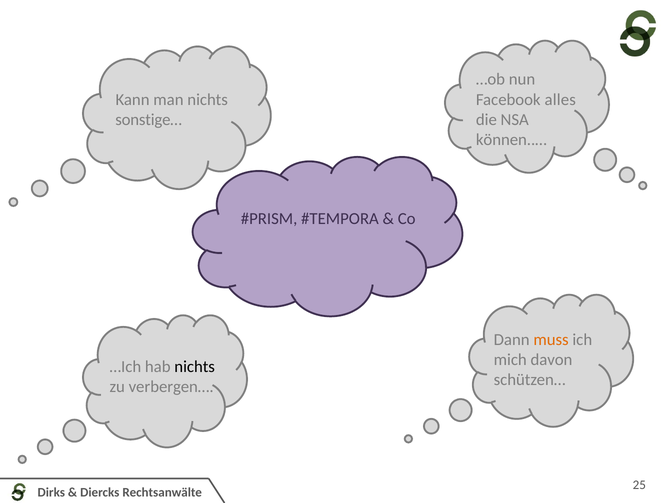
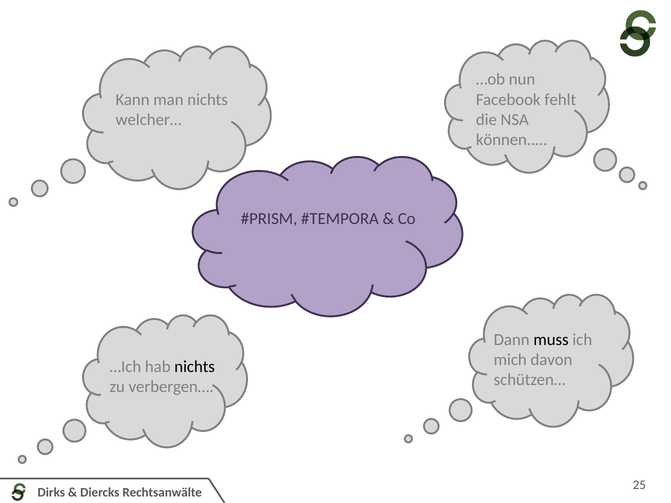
alles: alles -> fehlt
sonstige…: sonstige… -> welcher…
muss colour: orange -> black
